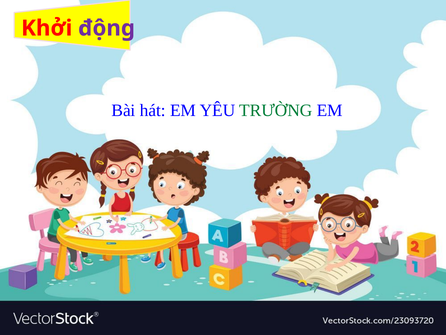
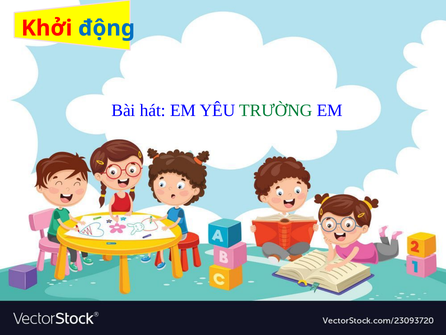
động colour: purple -> blue
